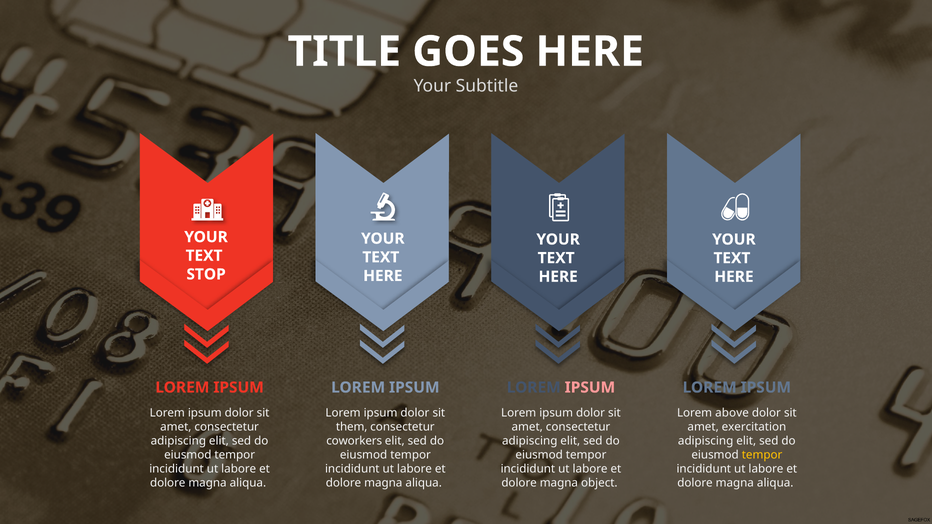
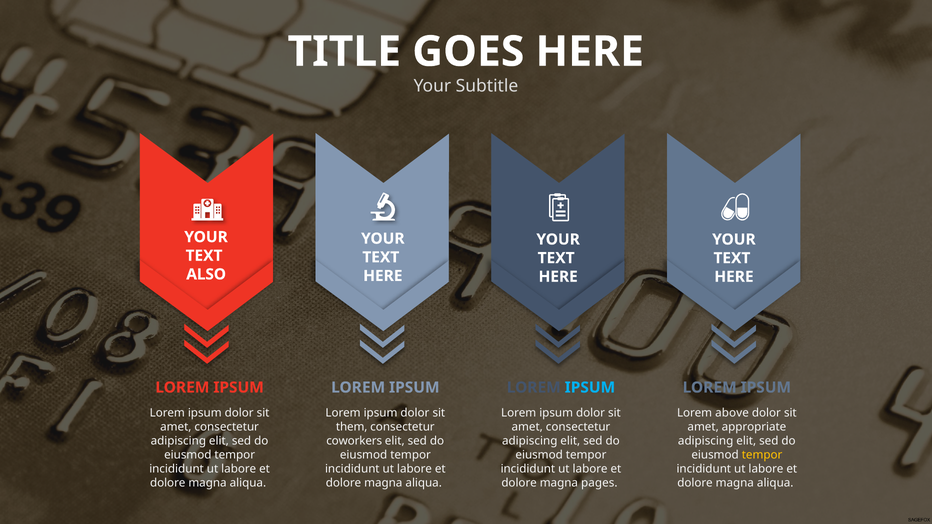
STOP: STOP -> ALSO
IPSUM at (590, 388) colour: pink -> light blue
exercitation: exercitation -> appropriate
object: object -> pages
